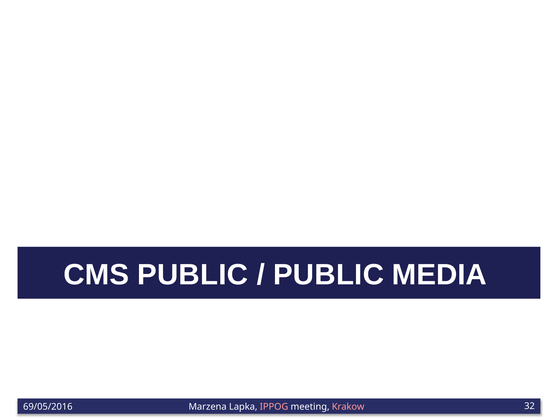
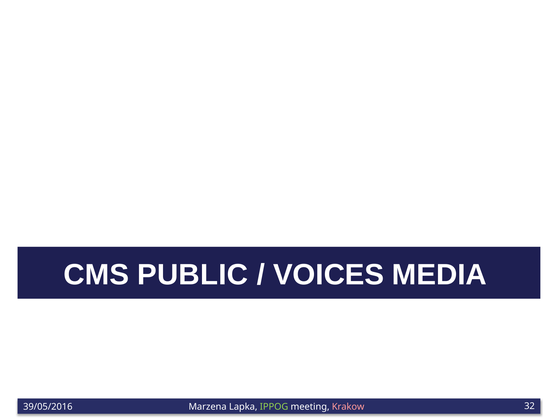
PUBLIC at (328, 275): PUBLIC -> VOICES
69/05/2016: 69/05/2016 -> 39/05/2016
IPPOG colour: pink -> light green
